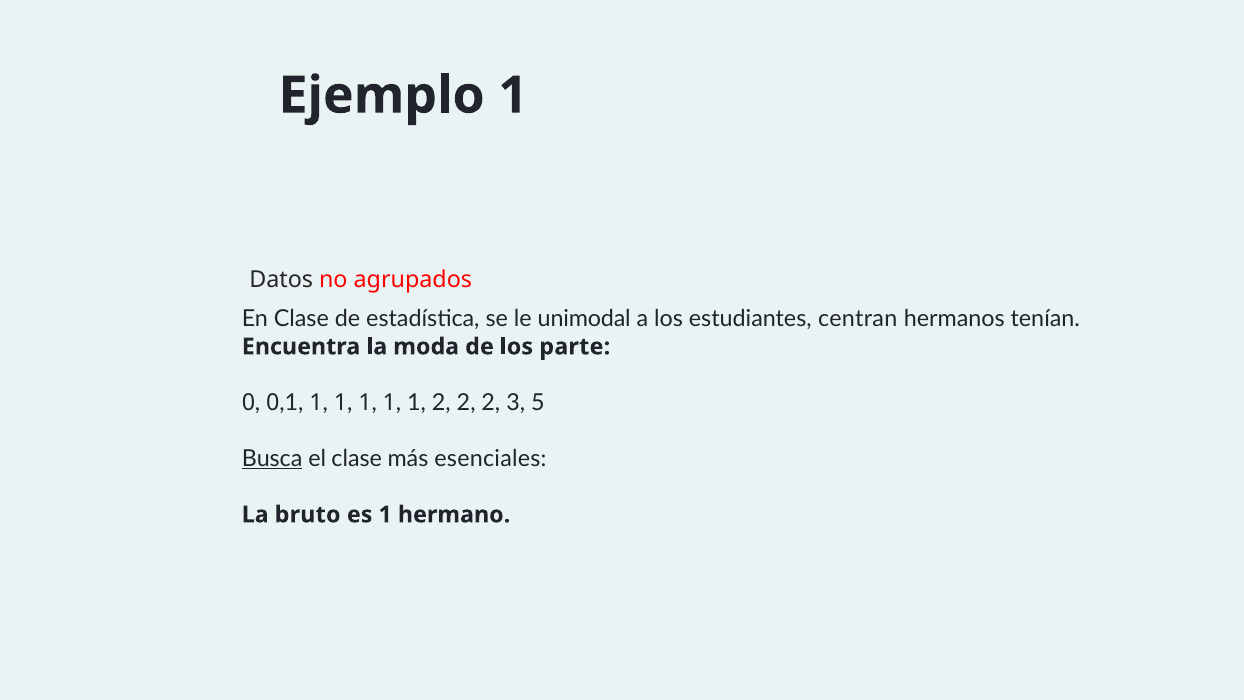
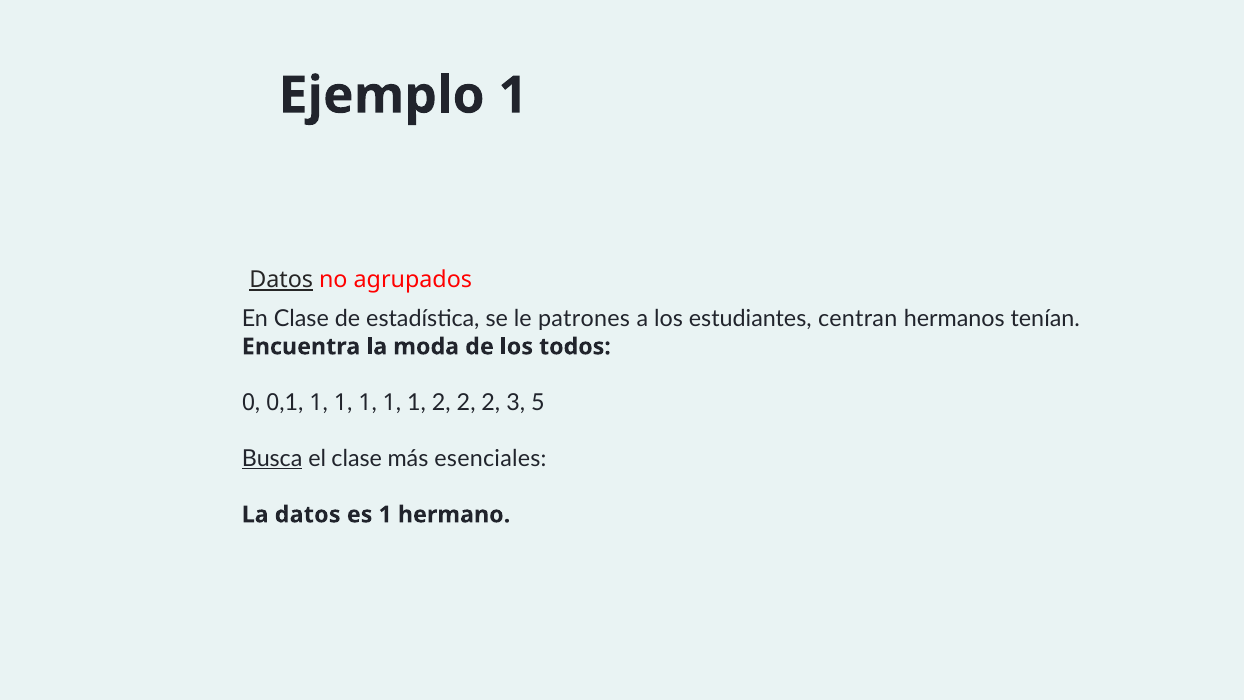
Datos at (281, 280) underline: none -> present
unimodal: unimodal -> patrones
parte: parte -> todos
La bruto: bruto -> datos
